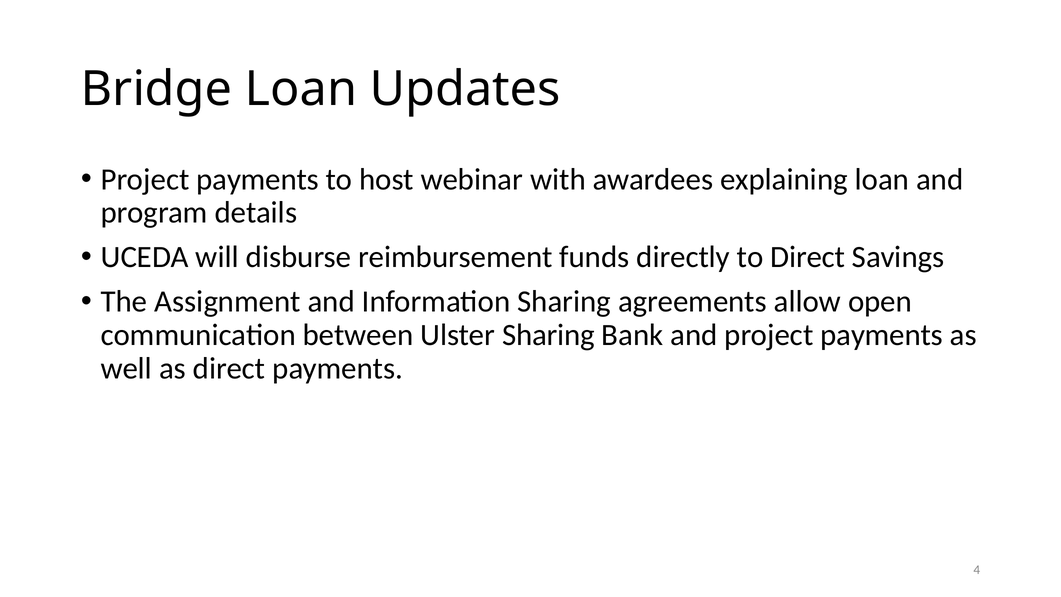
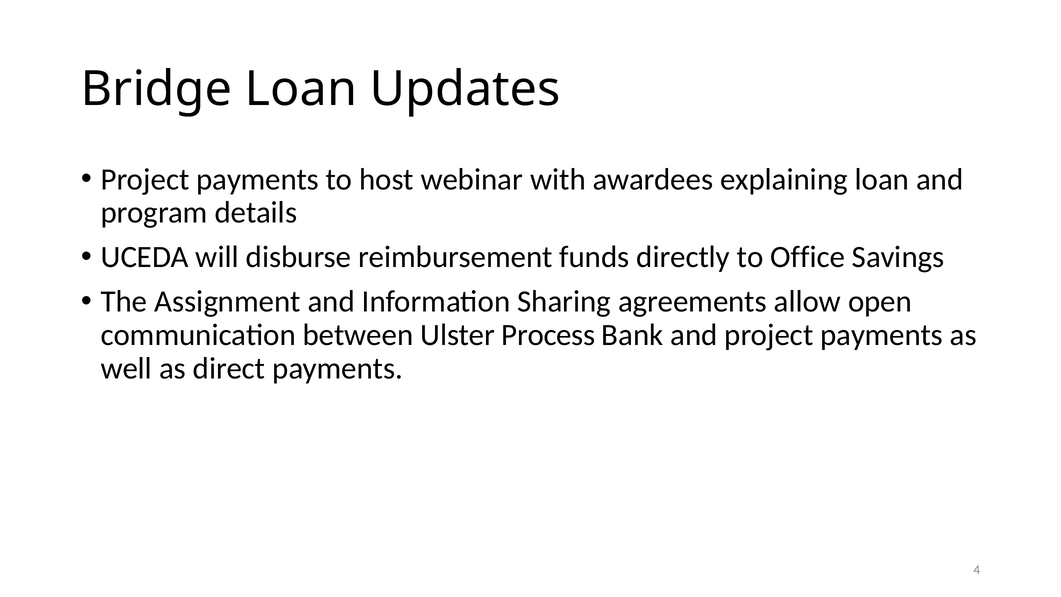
to Direct: Direct -> Office
Ulster Sharing: Sharing -> Process
